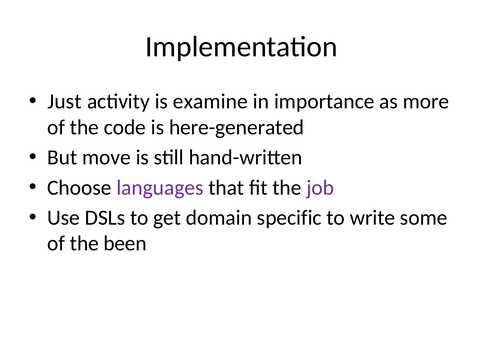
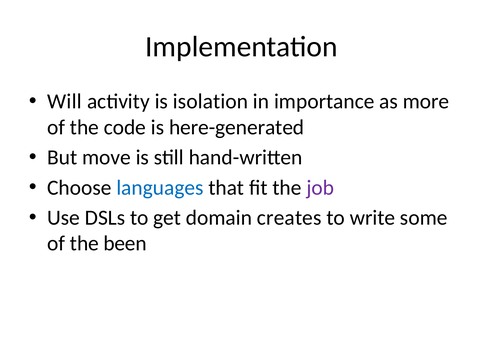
Just: Just -> Will
examine: examine -> isolation
languages colour: purple -> blue
specific: specific -> creates
